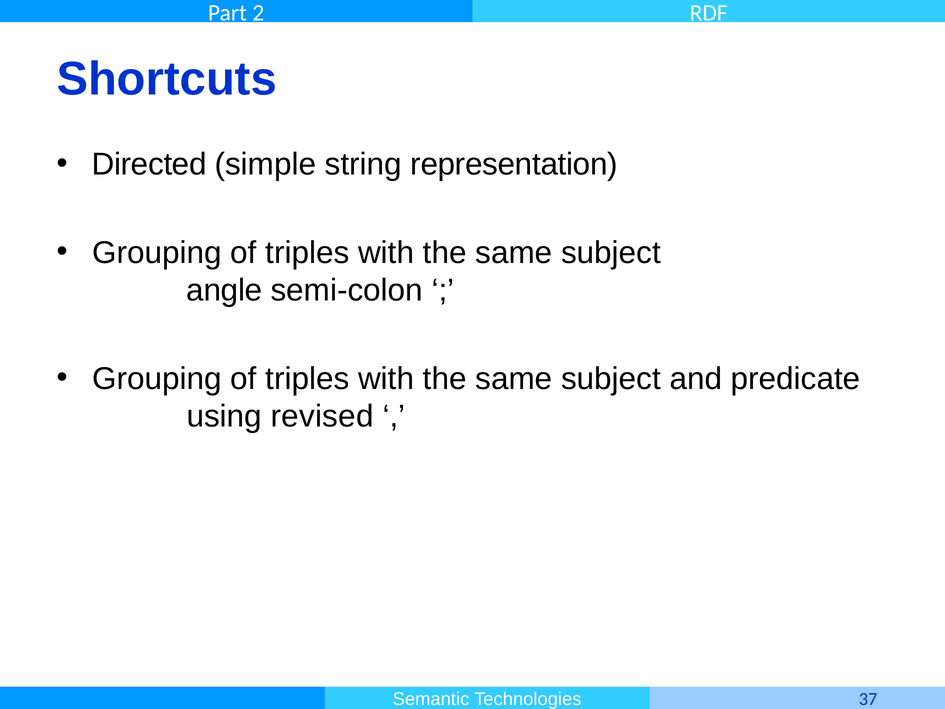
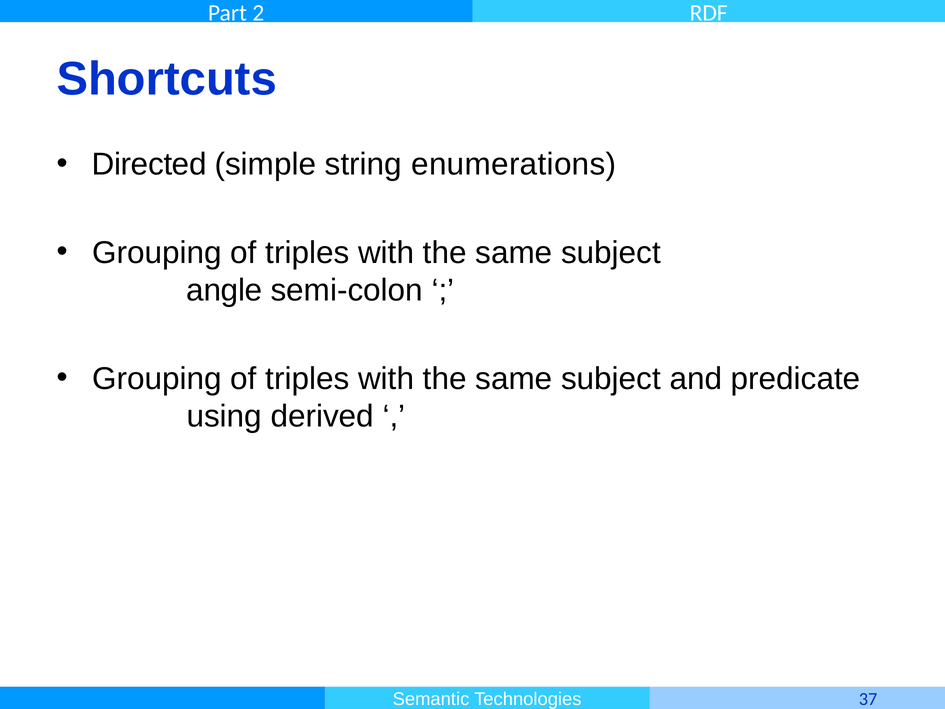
representation: representation -> enumerations
revised: revised -> derived
